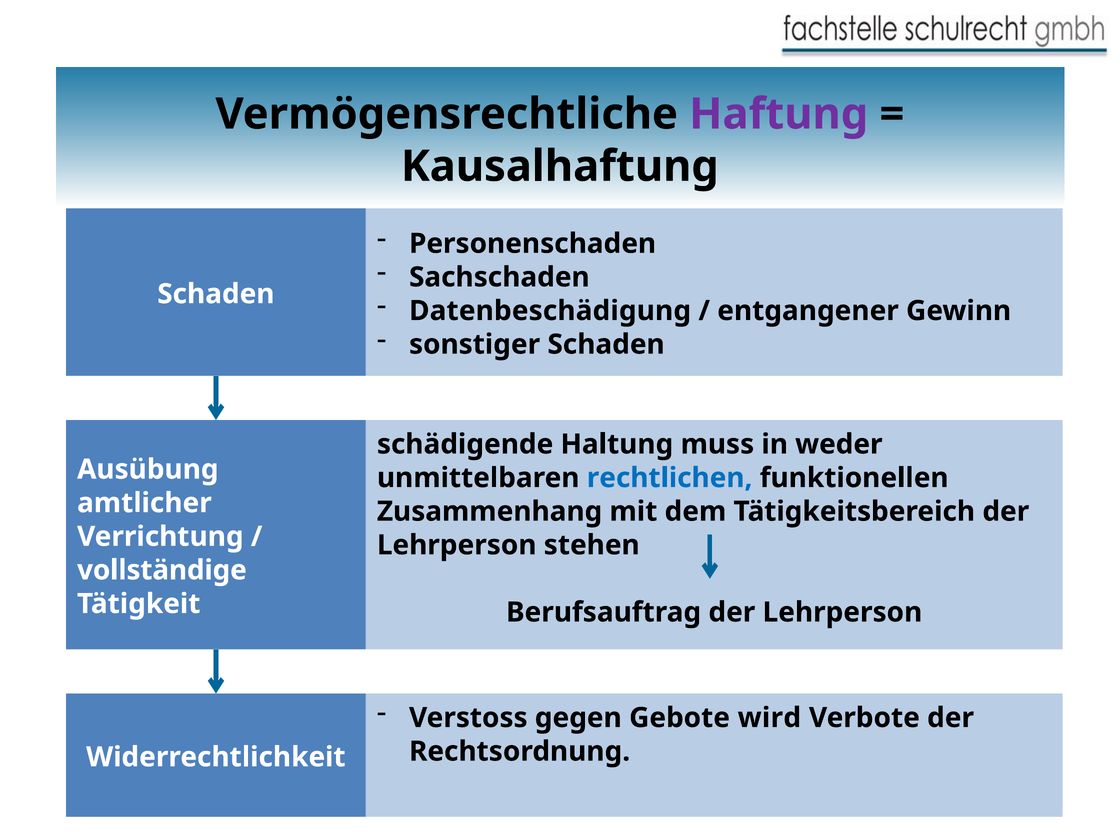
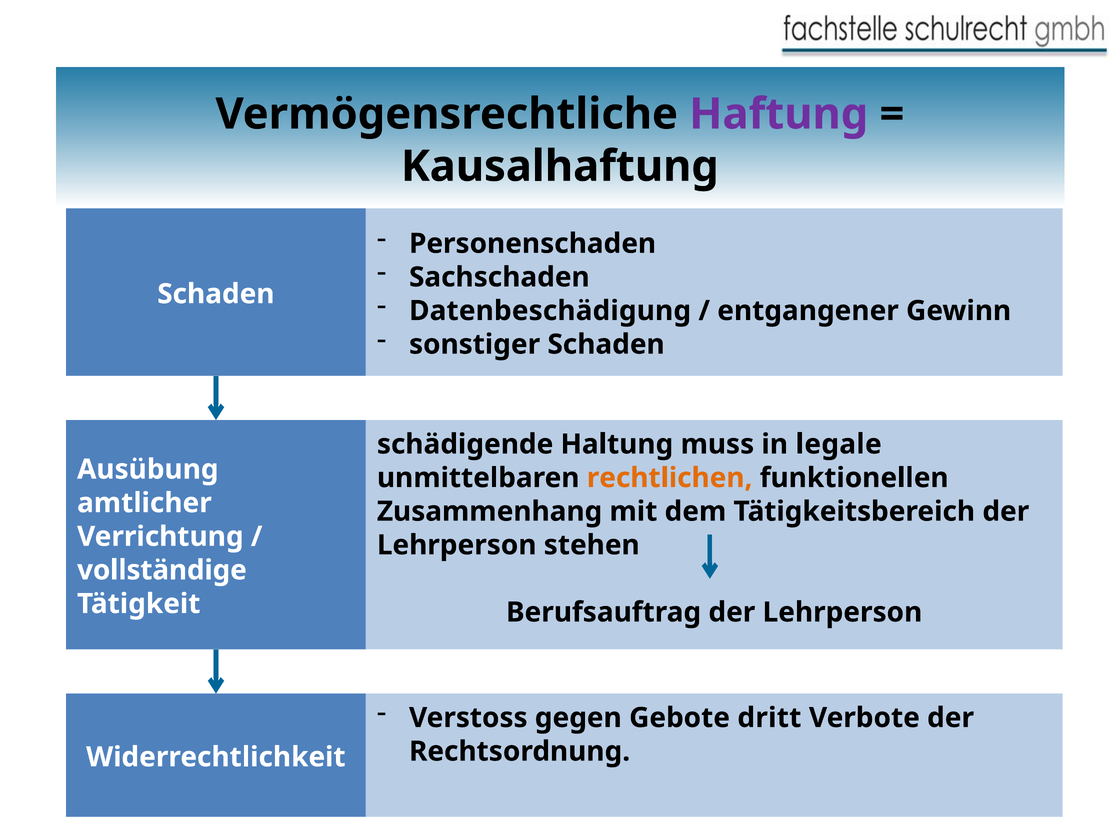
weder: weder -> legale
rechtlichen colour: blue -> orange
wird: wird -> dritt
